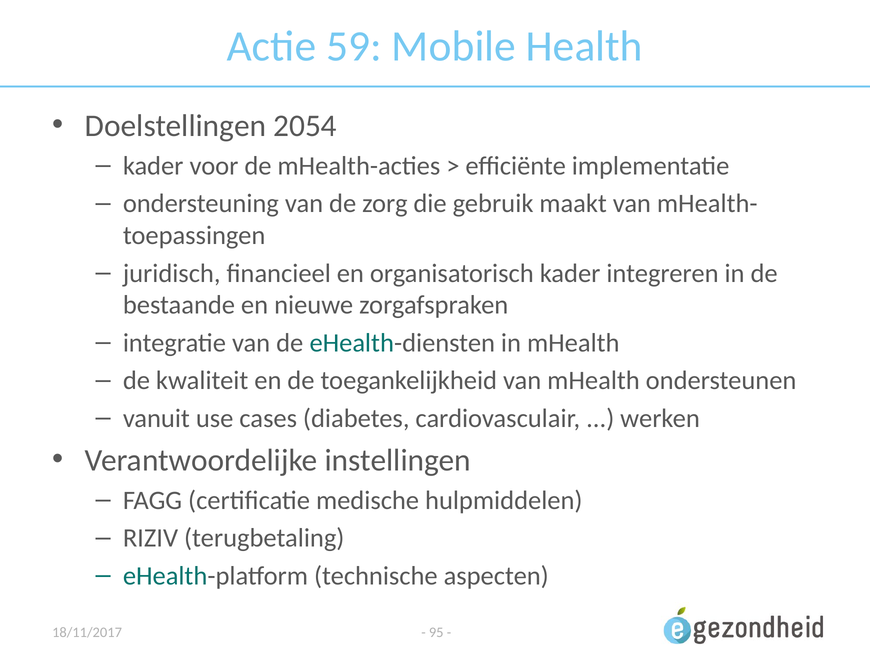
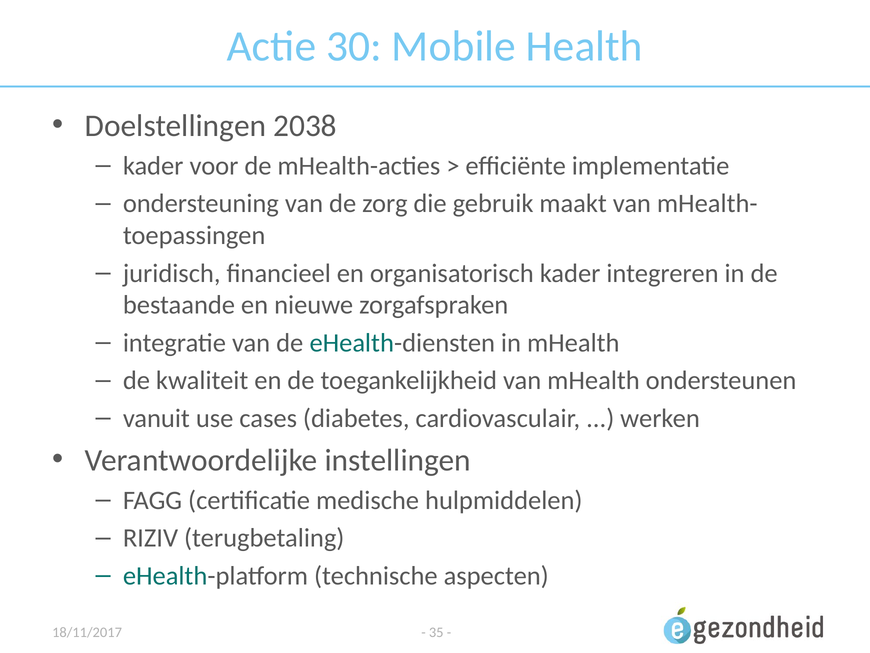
59: 59 -> 30
2054: 2054 -> 2038
95: 95 -> 35
